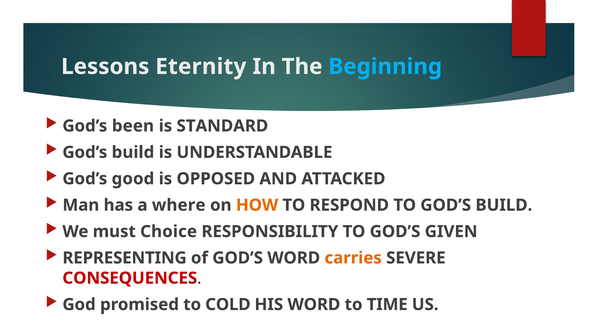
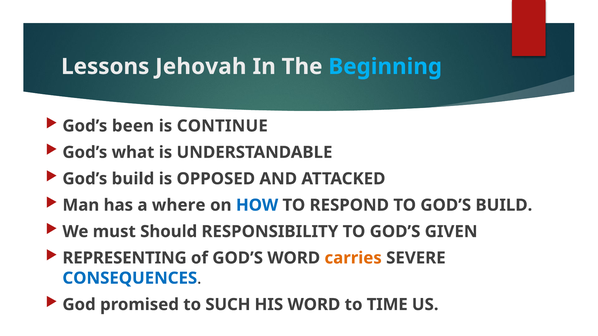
Eternity: Eternity -> Jehovah
STANDARD: STANDARD -> CONTINUE
build at (133, 152): build -> what
good at (133, 179): good -> build
HOW colour: orange -> blue
Choice: Choice -> Should
CONSEQUENCES colour: red -> blue
COLD: COLD -> SUCH
